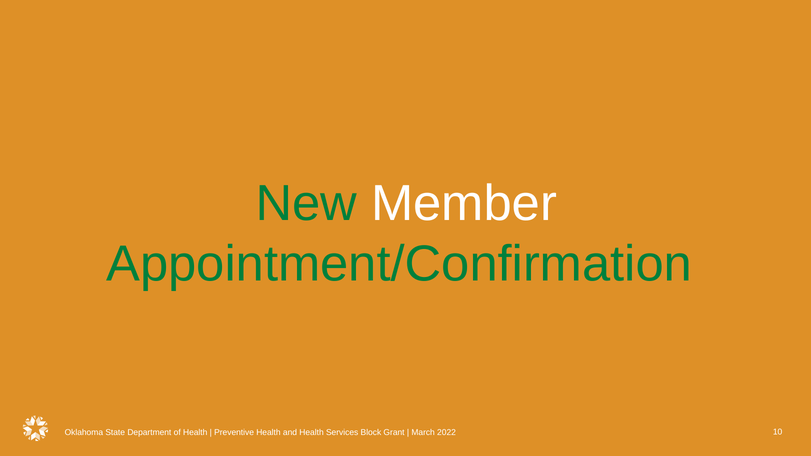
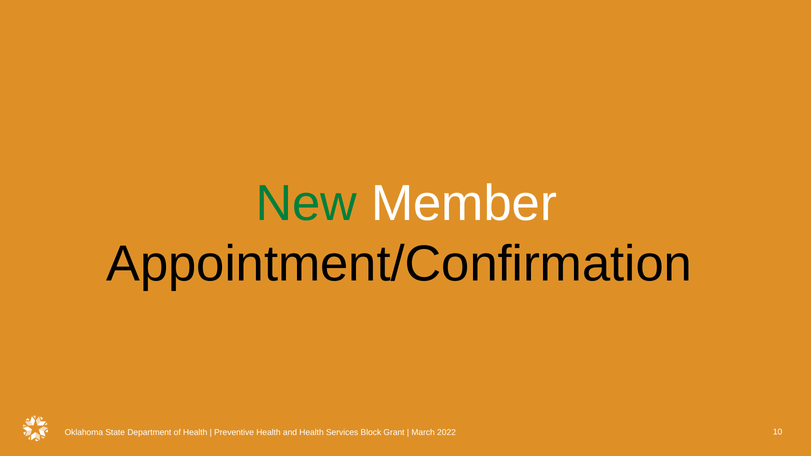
Appointment/Confirmation colour: green -> black
